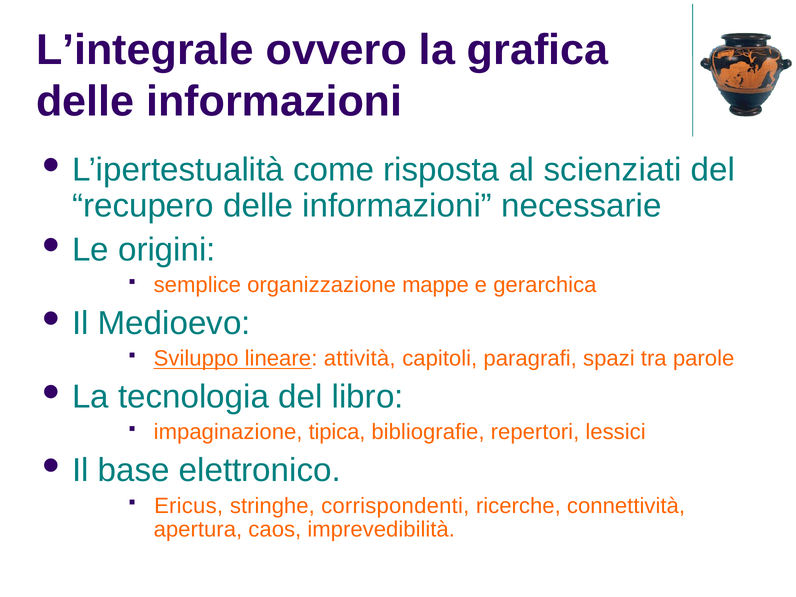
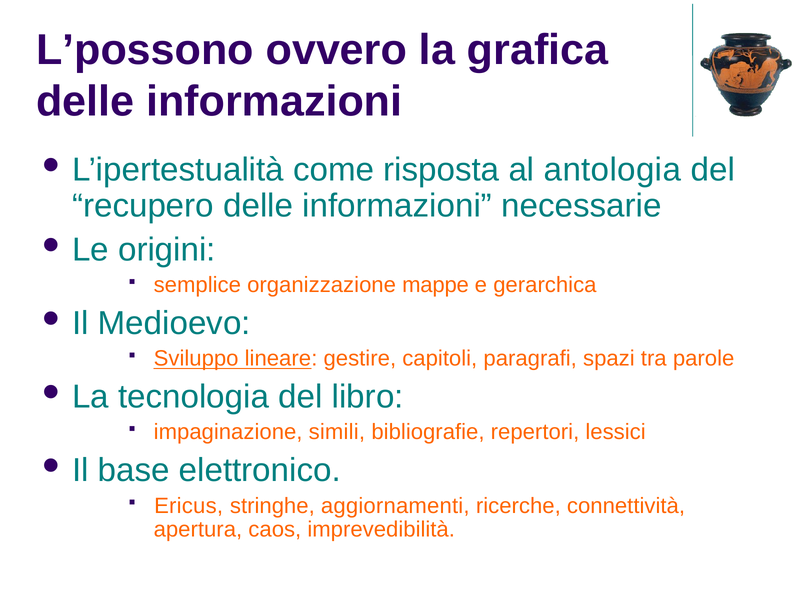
L’integrale: L’integrale -> L’possono
scienziati: scienziati -> antologia
attività: attività -> gestire
tipica: tipica -> simili
corrispondenti: corrispondenti -> aggiornamenti
